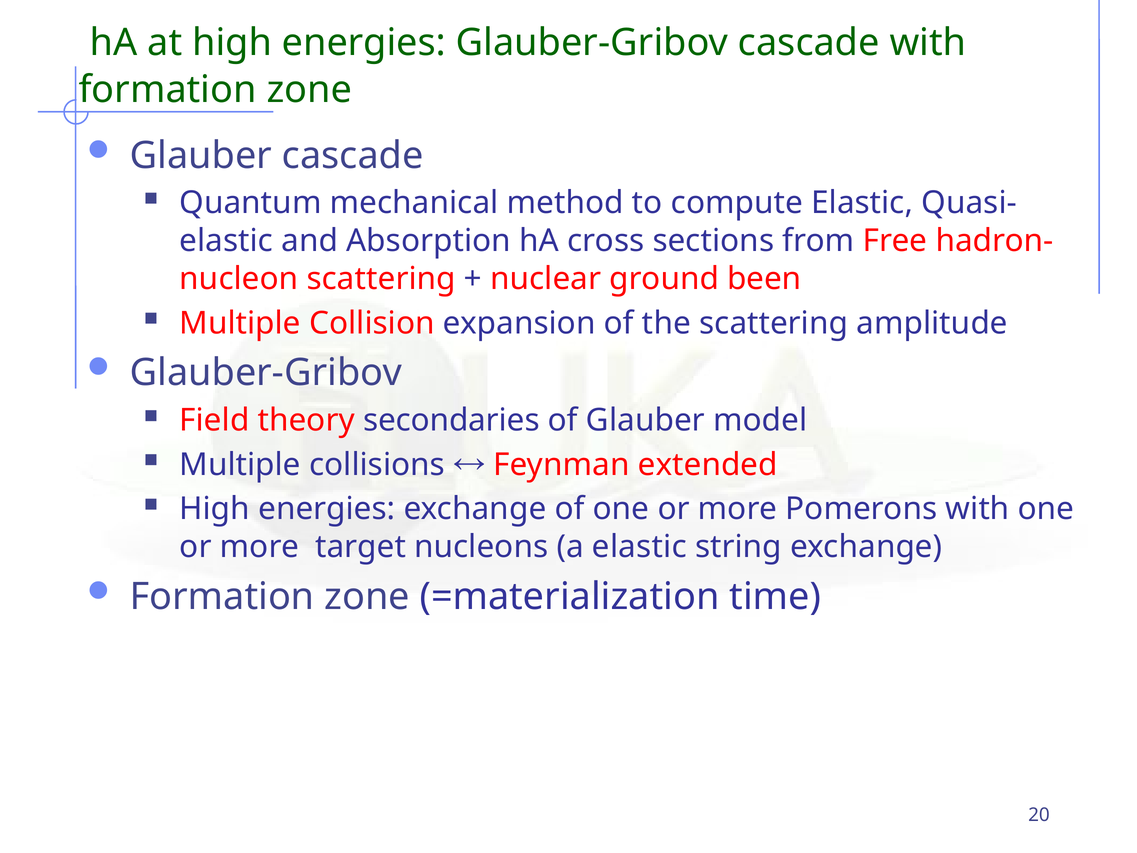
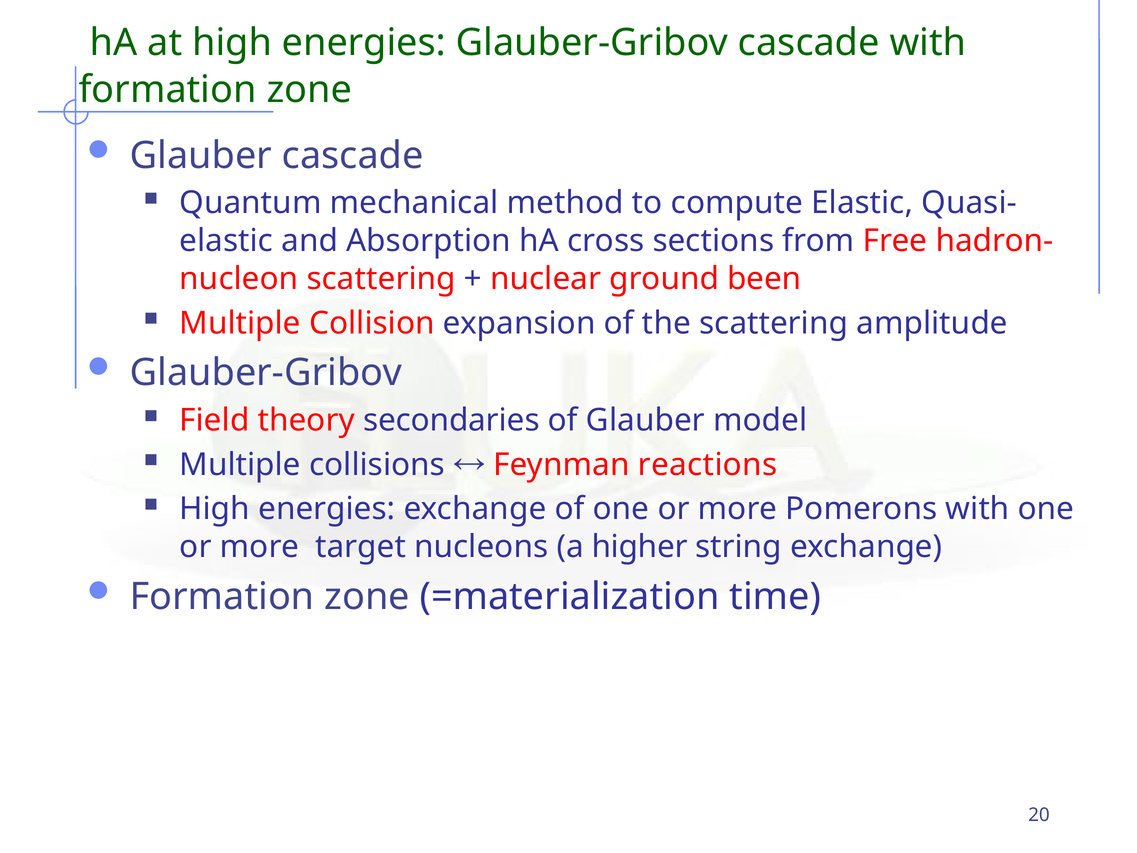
extended: extended -> reactions
a elastic: elastic -> higher
